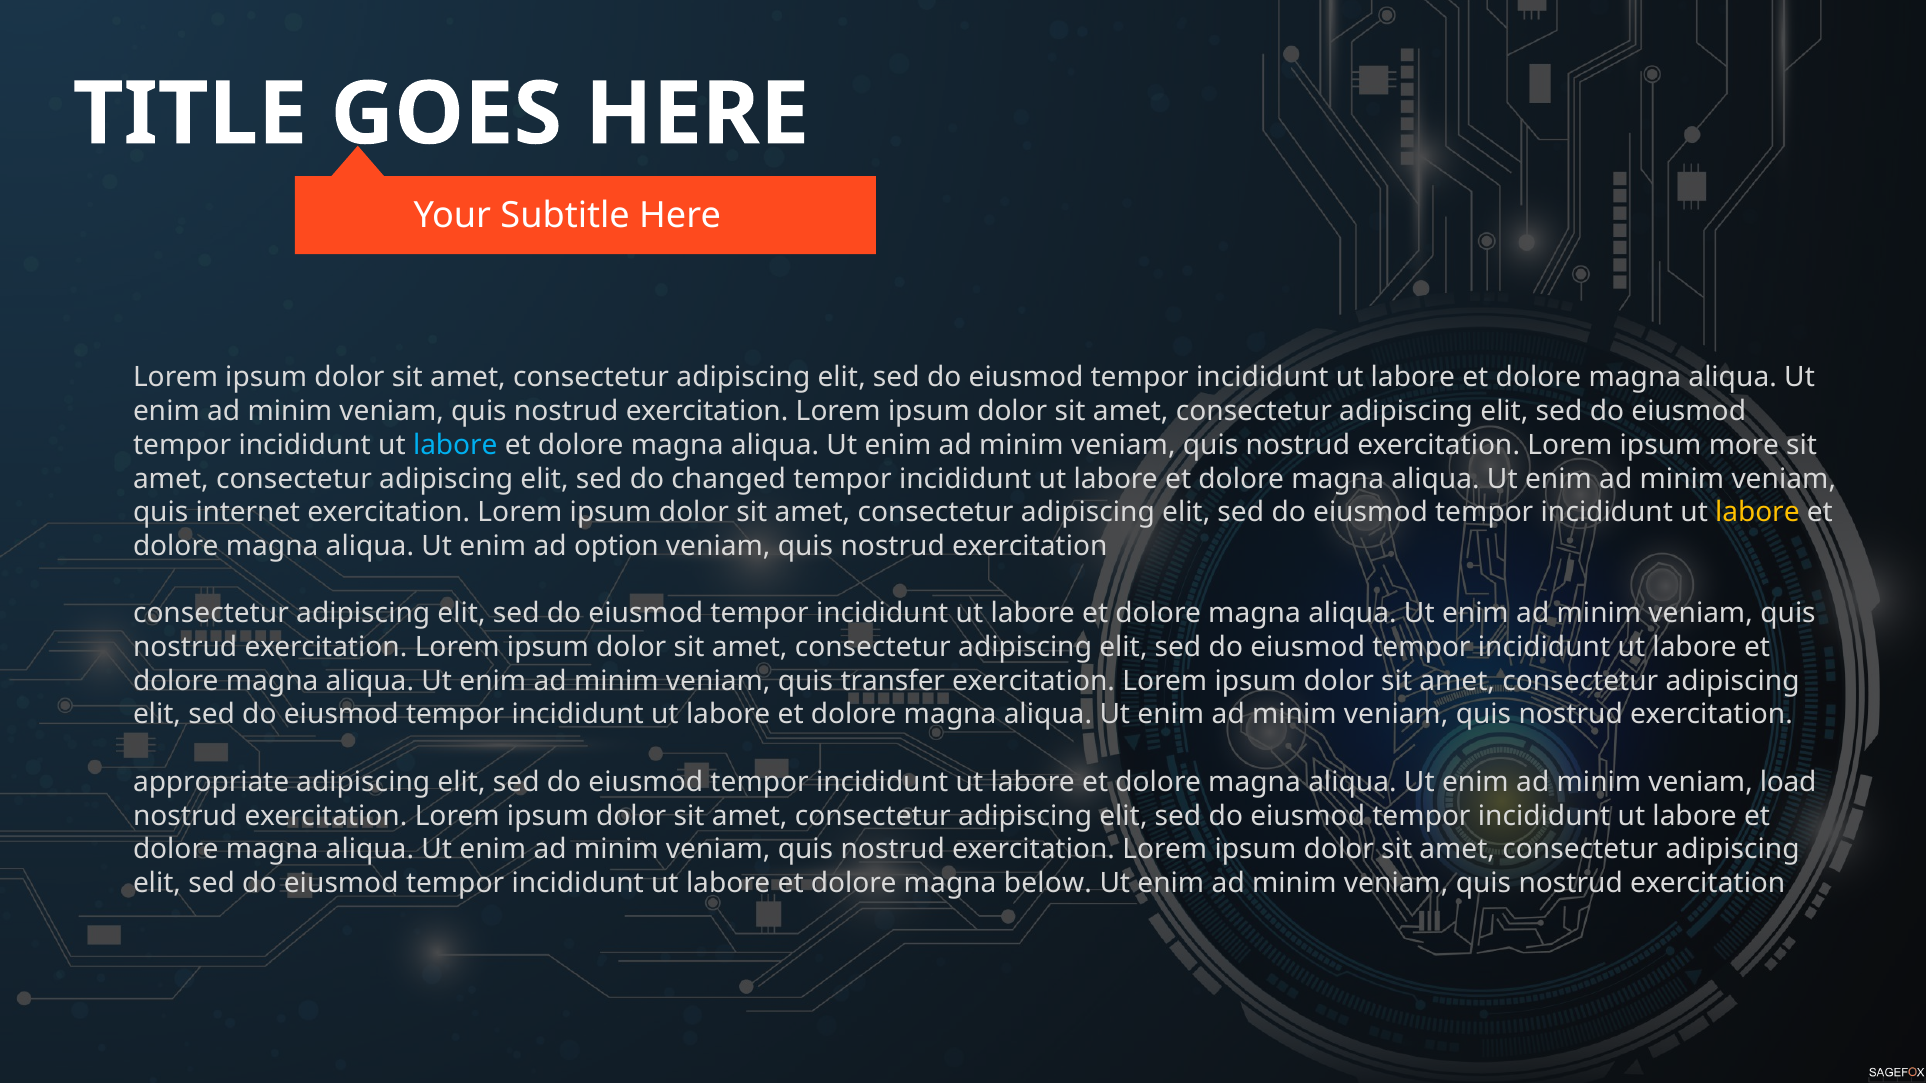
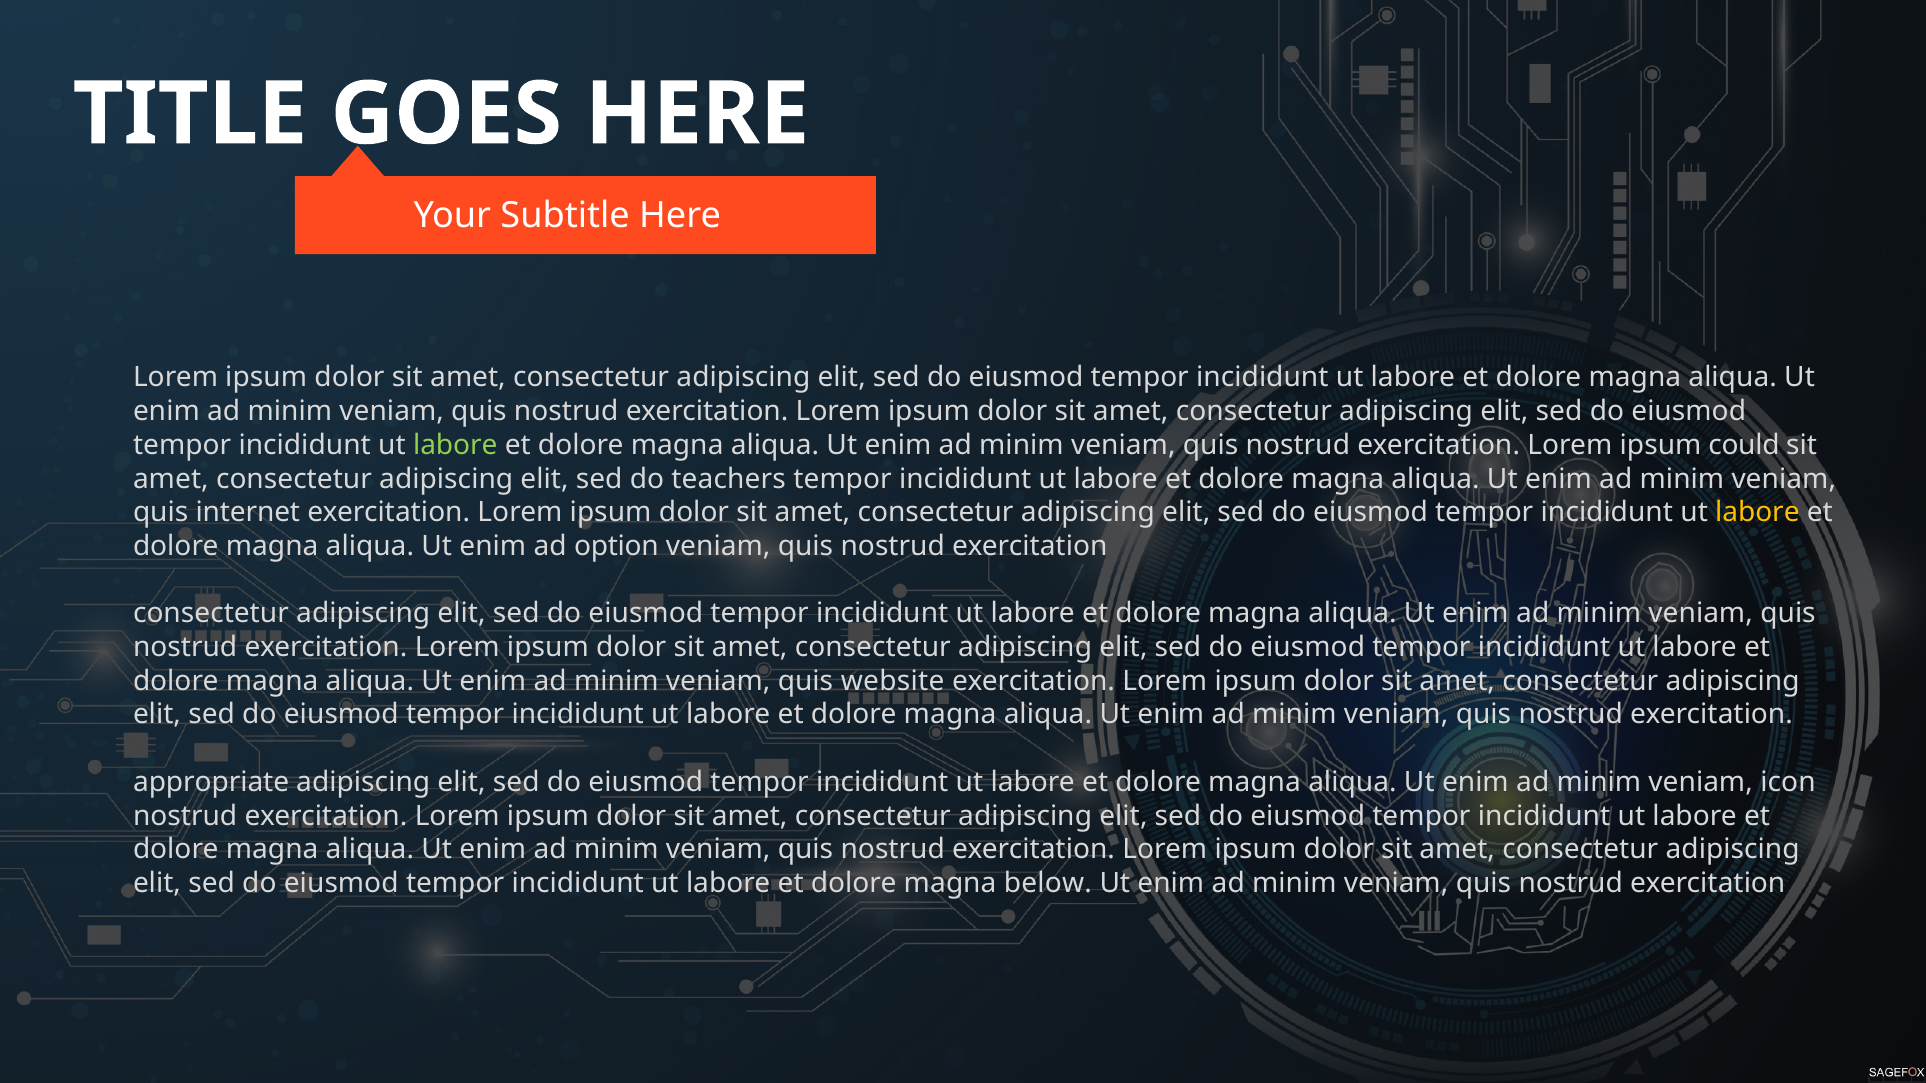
labore at (455, 445) colour: light blue -> light green
more: more -> could
changed: changed -> teachers
transfer: transfer -> website
load: load -> icon
